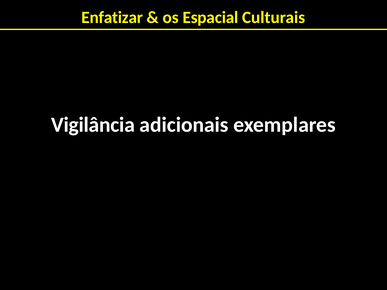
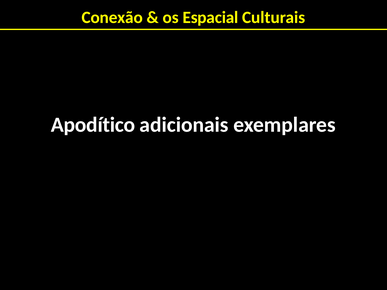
Enfatizar: Enfatizar -> Conexão
Vigilância: Vigilância -> Apodítico
